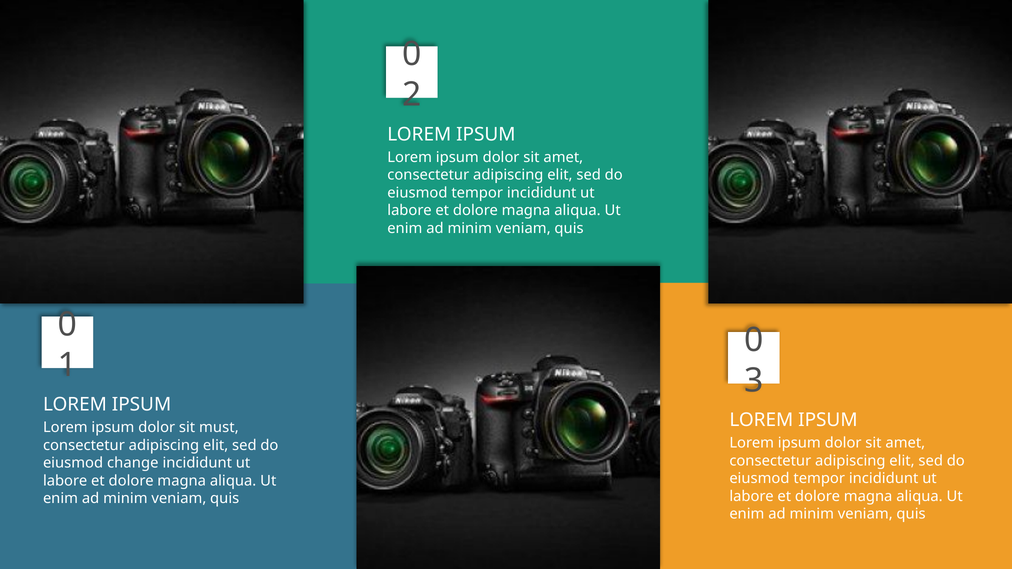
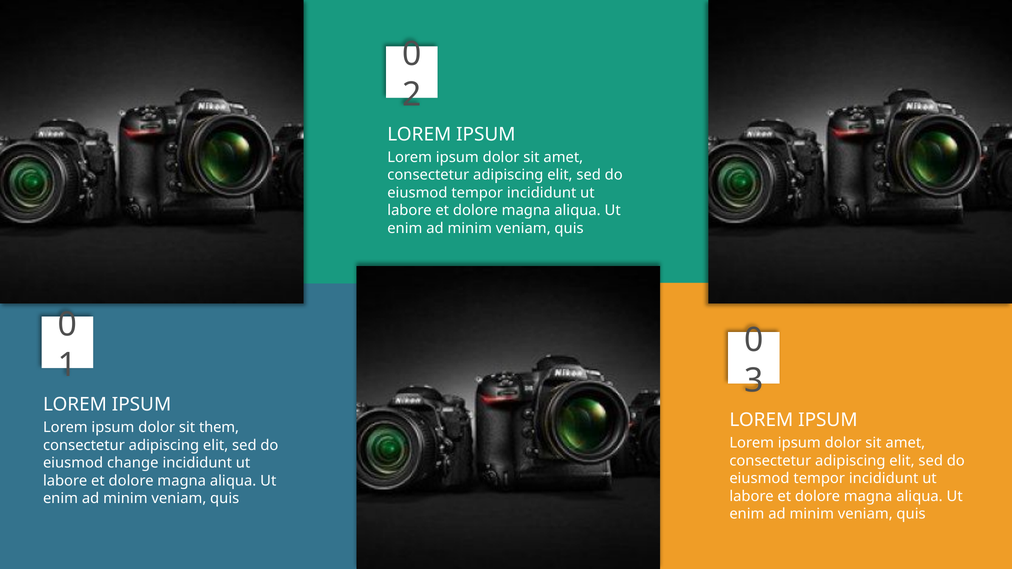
must: must -> them
